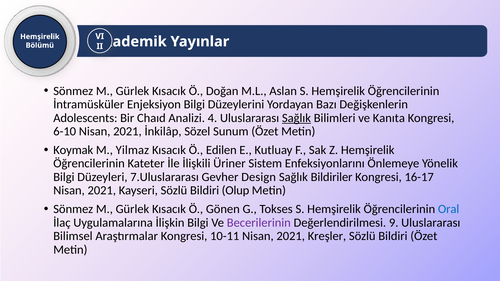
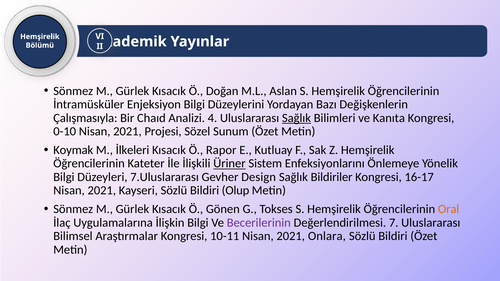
Adolescents: Adolescents -> Çalışmasıyla
6-10: 6-10 -> 0-10
İnkilâp: İnkilâp -> Projesi
Yilmaz: Yilmaz -> İlkeleri
Edilen: Edilen -> Rapor
Üriner underline: none -> present
Oral colour: blue -> orange
9: 9 -> 7
Kreşler: Kreşler -> Onlara
